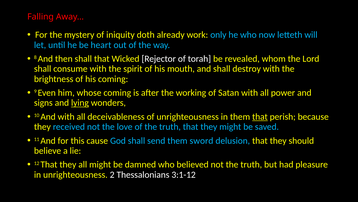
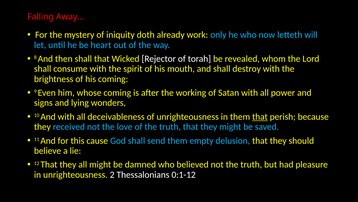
lying underline: present -> none
sword: sword -> empty
3:1-12: 3:1-12 -> 0:1-12
